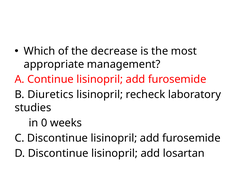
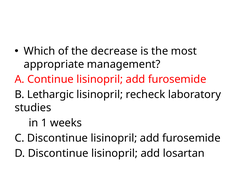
Diuretics: Diuretics -> Lethargic
0: 0 -> 1
